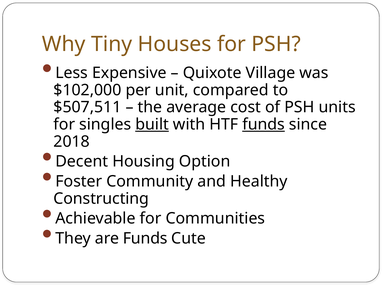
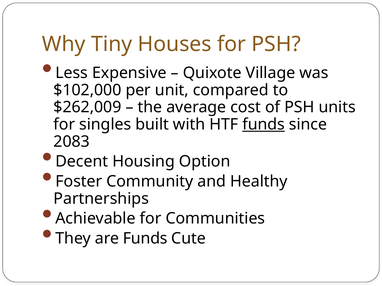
$507,511: $507,511 -> $262,009
built underline: present -> none
2018: 2018 -> 2083
Constructing: Constructing -> Partnerships
